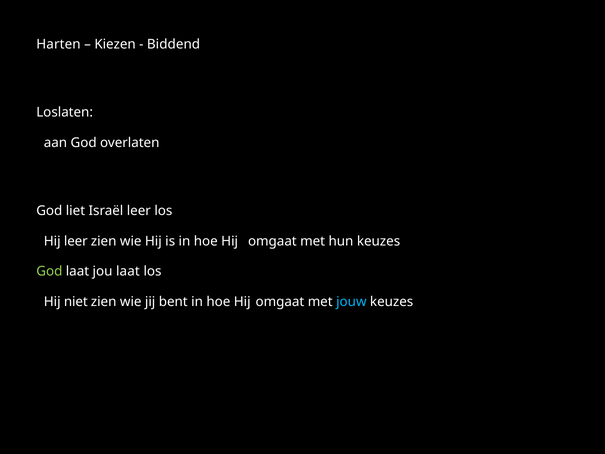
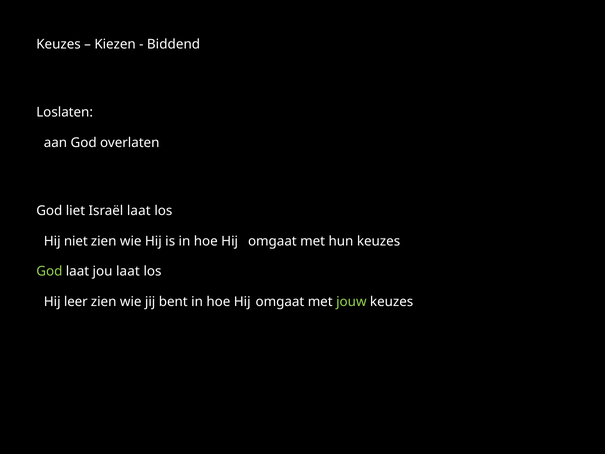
Harten at (58, 44): Harten -> Keuzes
Israël leer: leer -> laat
Hij leer: leer -> niet
niet: niet -> leer
jouw colour: light blue -> light green
